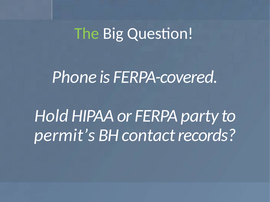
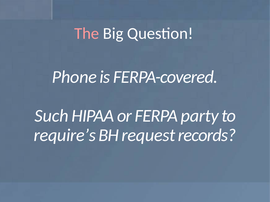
The colour: light green -> pink
Hold: Hold -> Such
permit’s: permit’s -> require’s
contact: contact -> request
